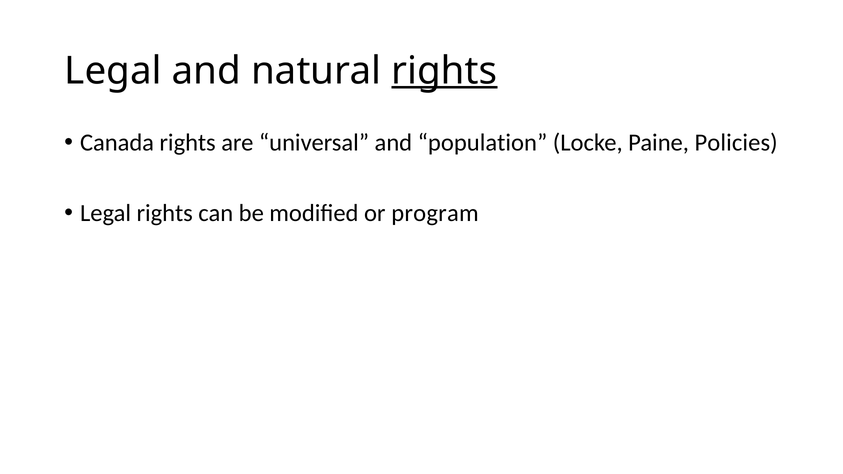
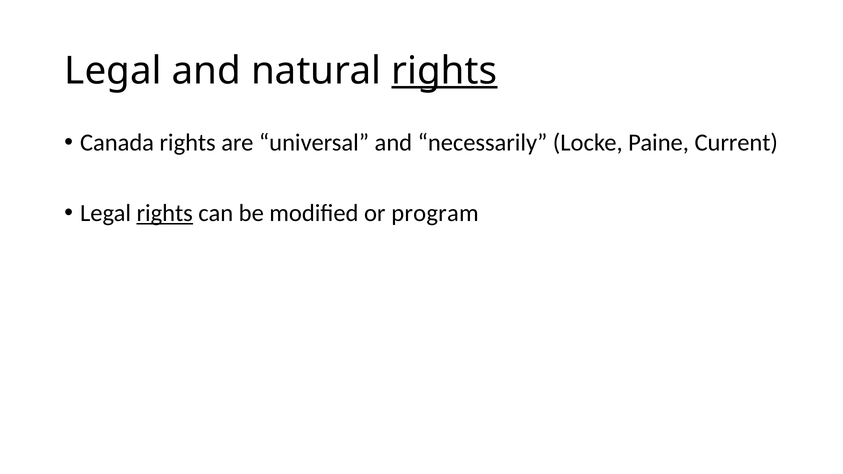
population: population -> necessarily
Policies: Policies -> Current
rights at (165, 213) underline: none -> present
